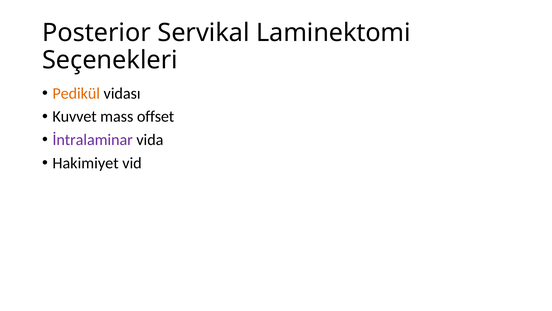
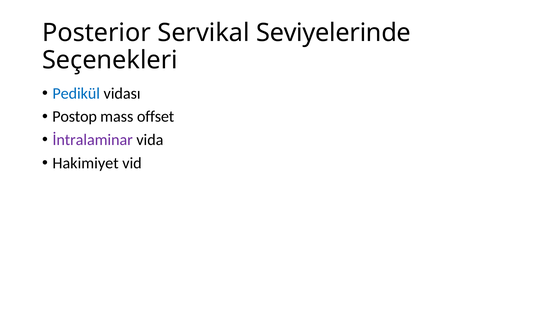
Laminektomi: Laminektomi -> Seviyelerinde
Pedikül colour: orange -> blue
Kuvvet: Kuvvet -> Postop
